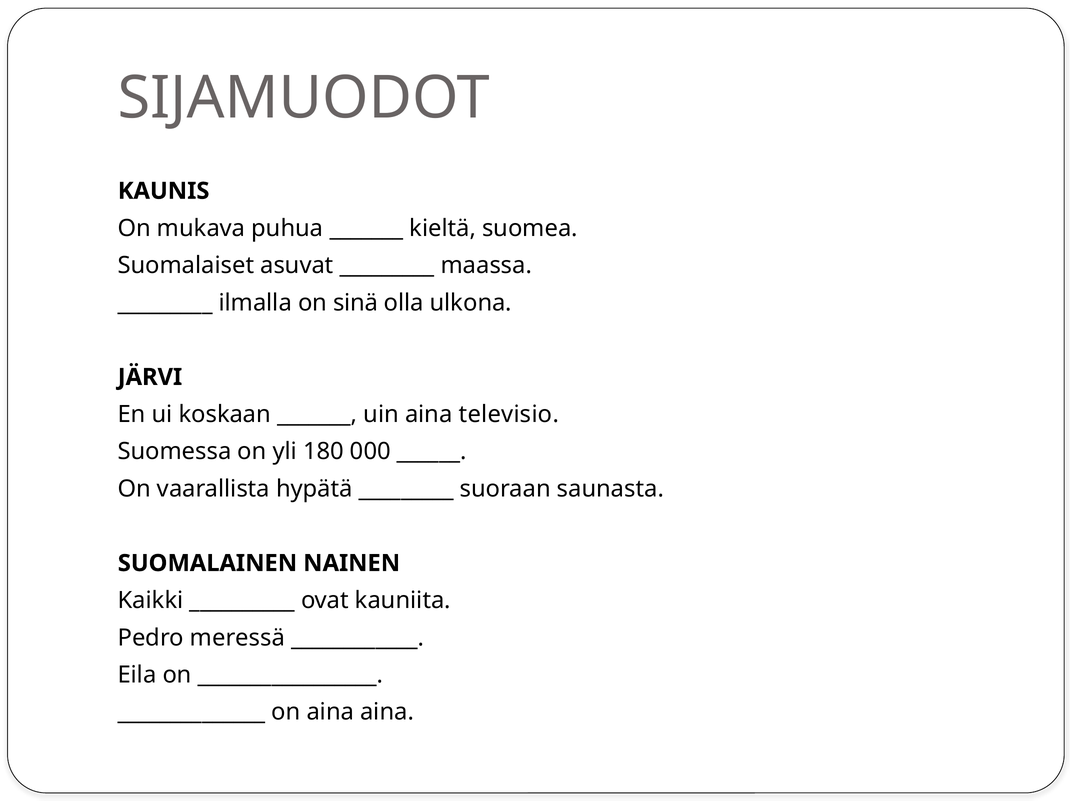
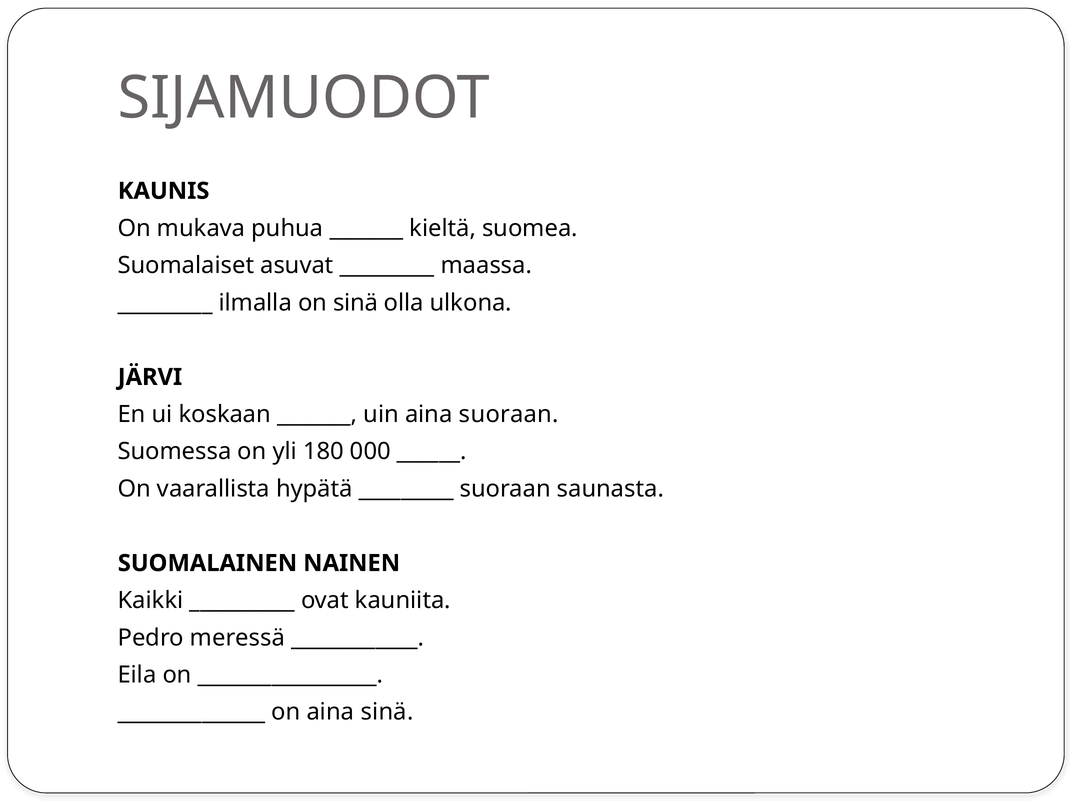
aina televisio: televisio -> suoraan
aina aina: aina -> sinä
